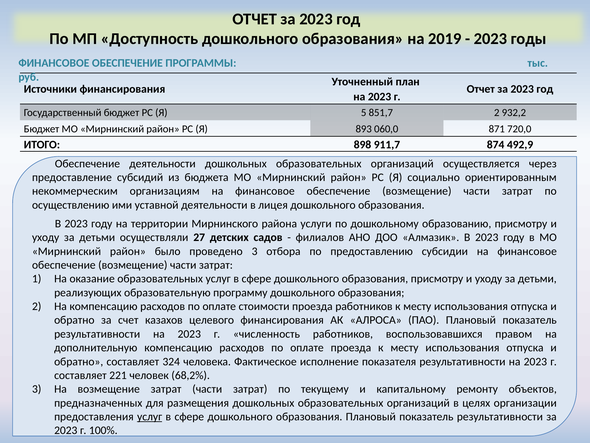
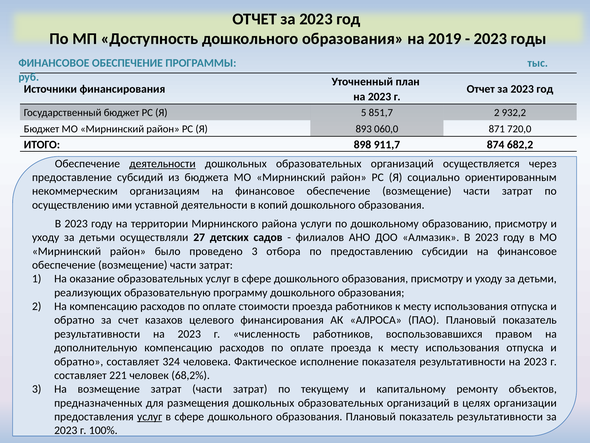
492,9: 492,9 -> 682,2
деятельности at (163, 163) underline: none -> present
лицея: лицея -> копий
